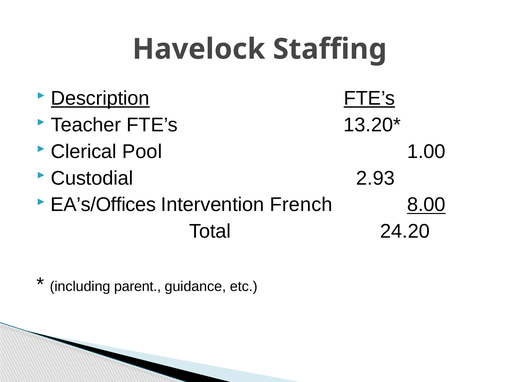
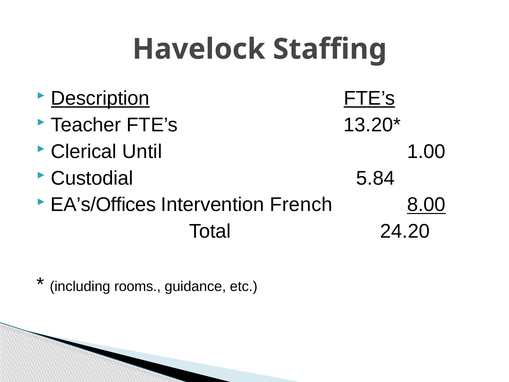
Pool: Pool -> Until
2.93: 2.93 -> 5.84
parent: parent -> rooms
